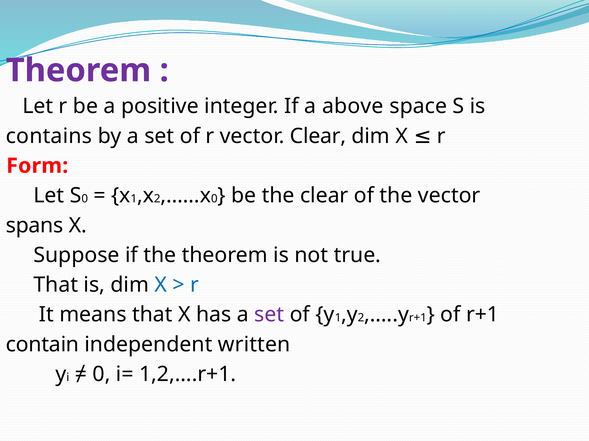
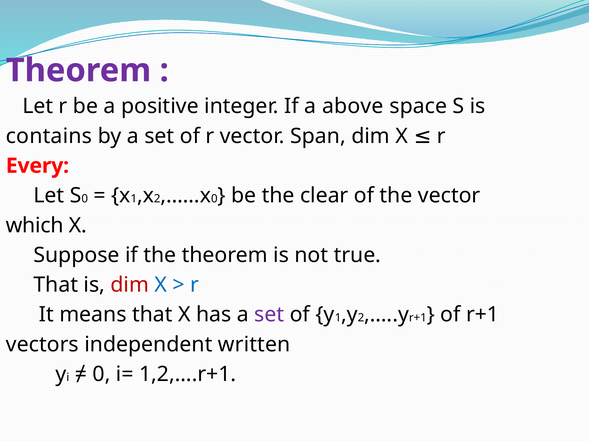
vector Clear: Clear -> Span
Form: Form -> Every
spans: spans -> which
dim at (130, 285) colour: black -> red
contain: contain -> vectors
